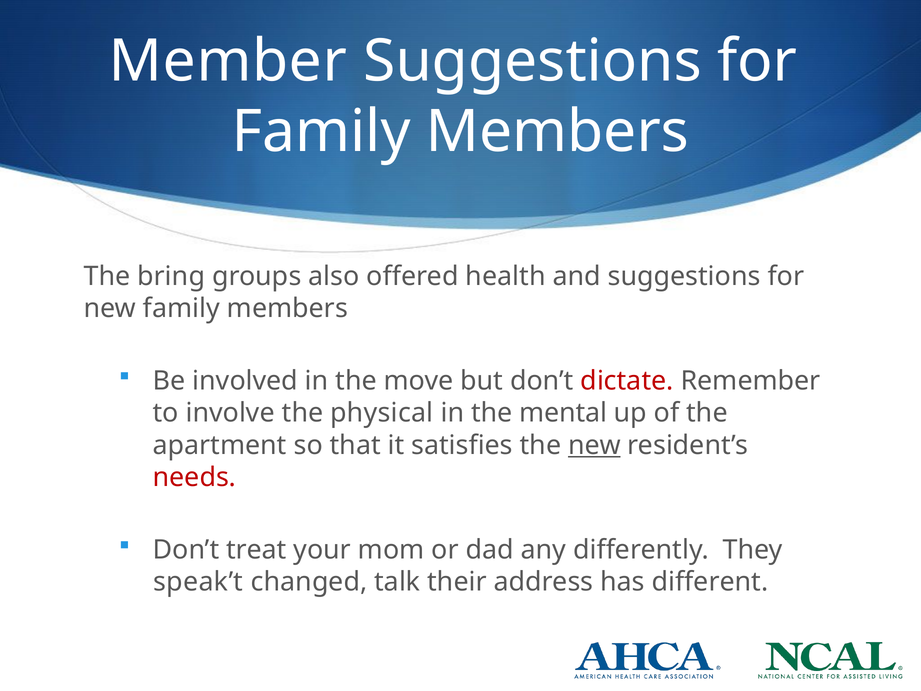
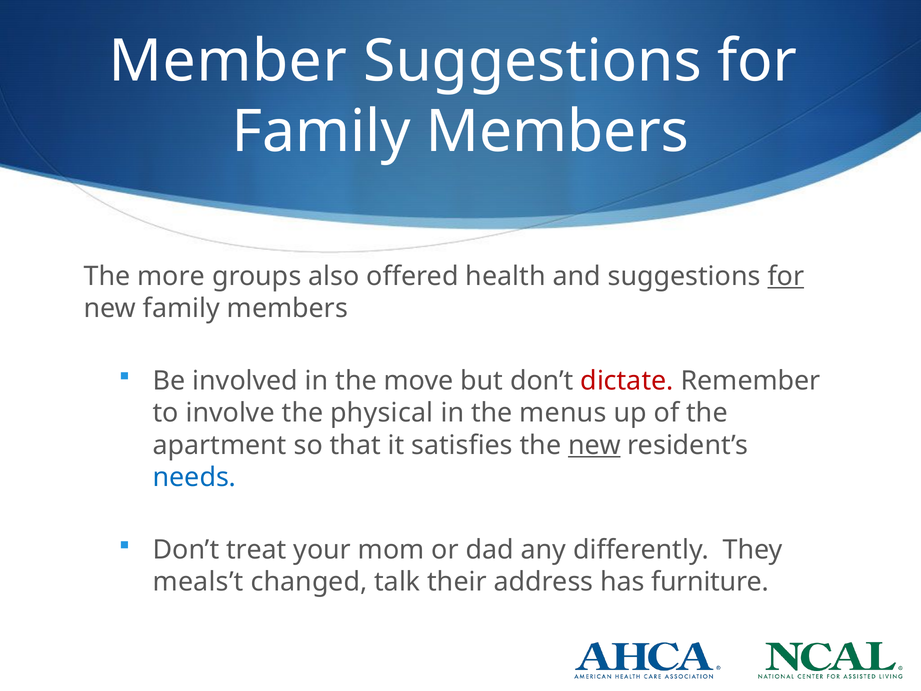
bring: bring -> more
for at (786, 276) underline: none -> present
mental: mental -> menus
needs colour: red -> blue
speak’t: speak’t -> meals’t
different: different -> furniture
